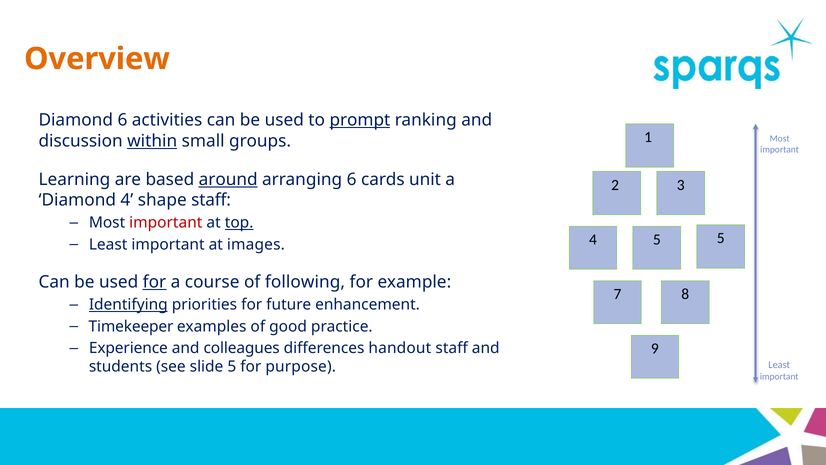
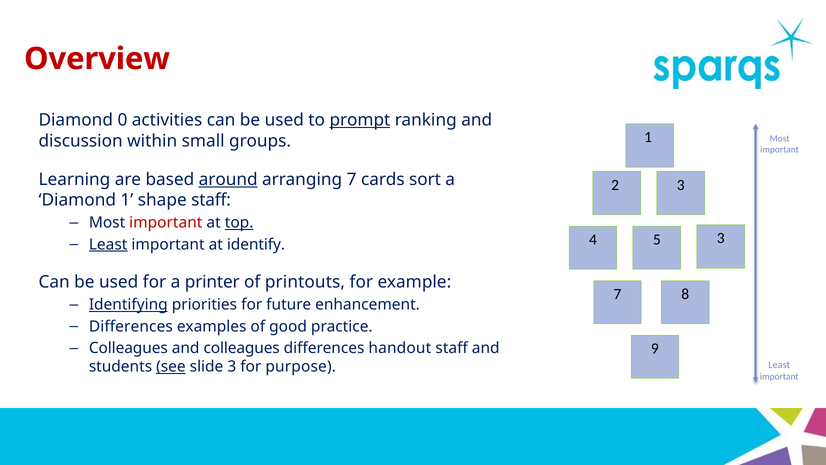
Overview colour: orange -> red
Diamond 6: 6 -> 0
within underline: present -> none
arranging 6: 6 -> 7
unit: unit -> sort
Diamond 4: 4 -> 1
4 5: 5 -> 3
Least at (108, 244) underline: none -> present
images: images -> identify
for at (154, 282) underline: present -> none
course: course -> printer
following: following -> printouts
Timekeeper at (131, 326): Timekeeper -> Differences
Experience at (128, 348): Experience -> Colleagues
see underline: none -> present
slide 5: 5 -> 3
